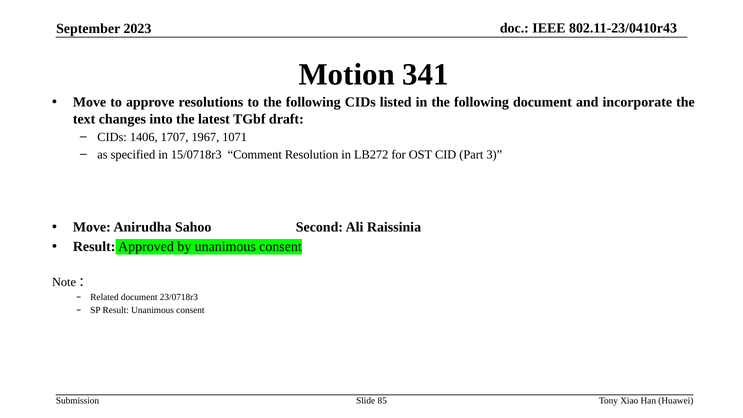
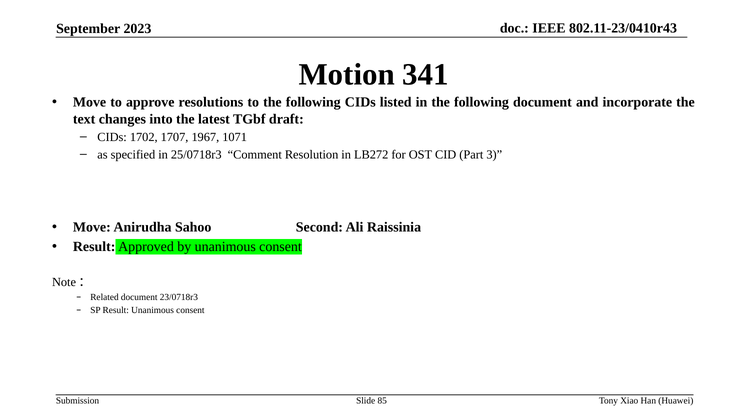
1406: 1406 -> 1702
15/0718r3: 15/0718r3 -> 25/0718r3
